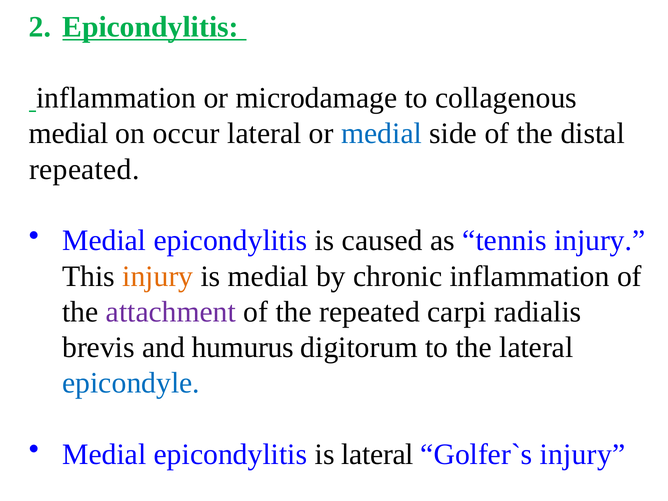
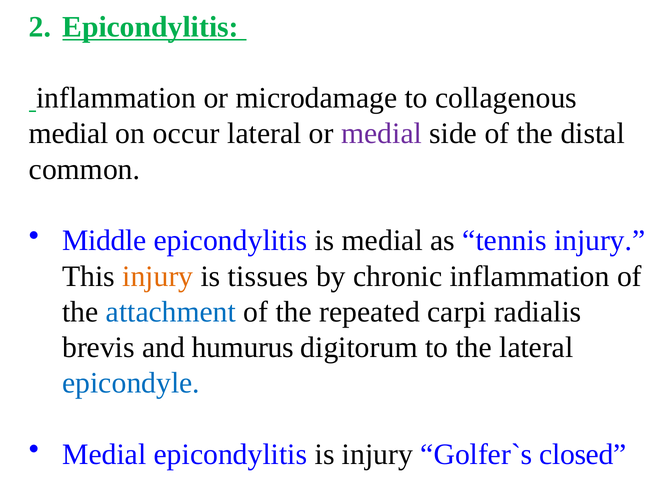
medial at (382, 134) colour: blue -> purple
repeated at (84, 169): repeated -> common
Medial at (104, 241): Medial -> Middle
is caused: caused -> medial
is medial: medial -> tissues
attachment colour: purple -> blue
is lateral: lateral -> injury
injury at (583, 454): injury -> closed
